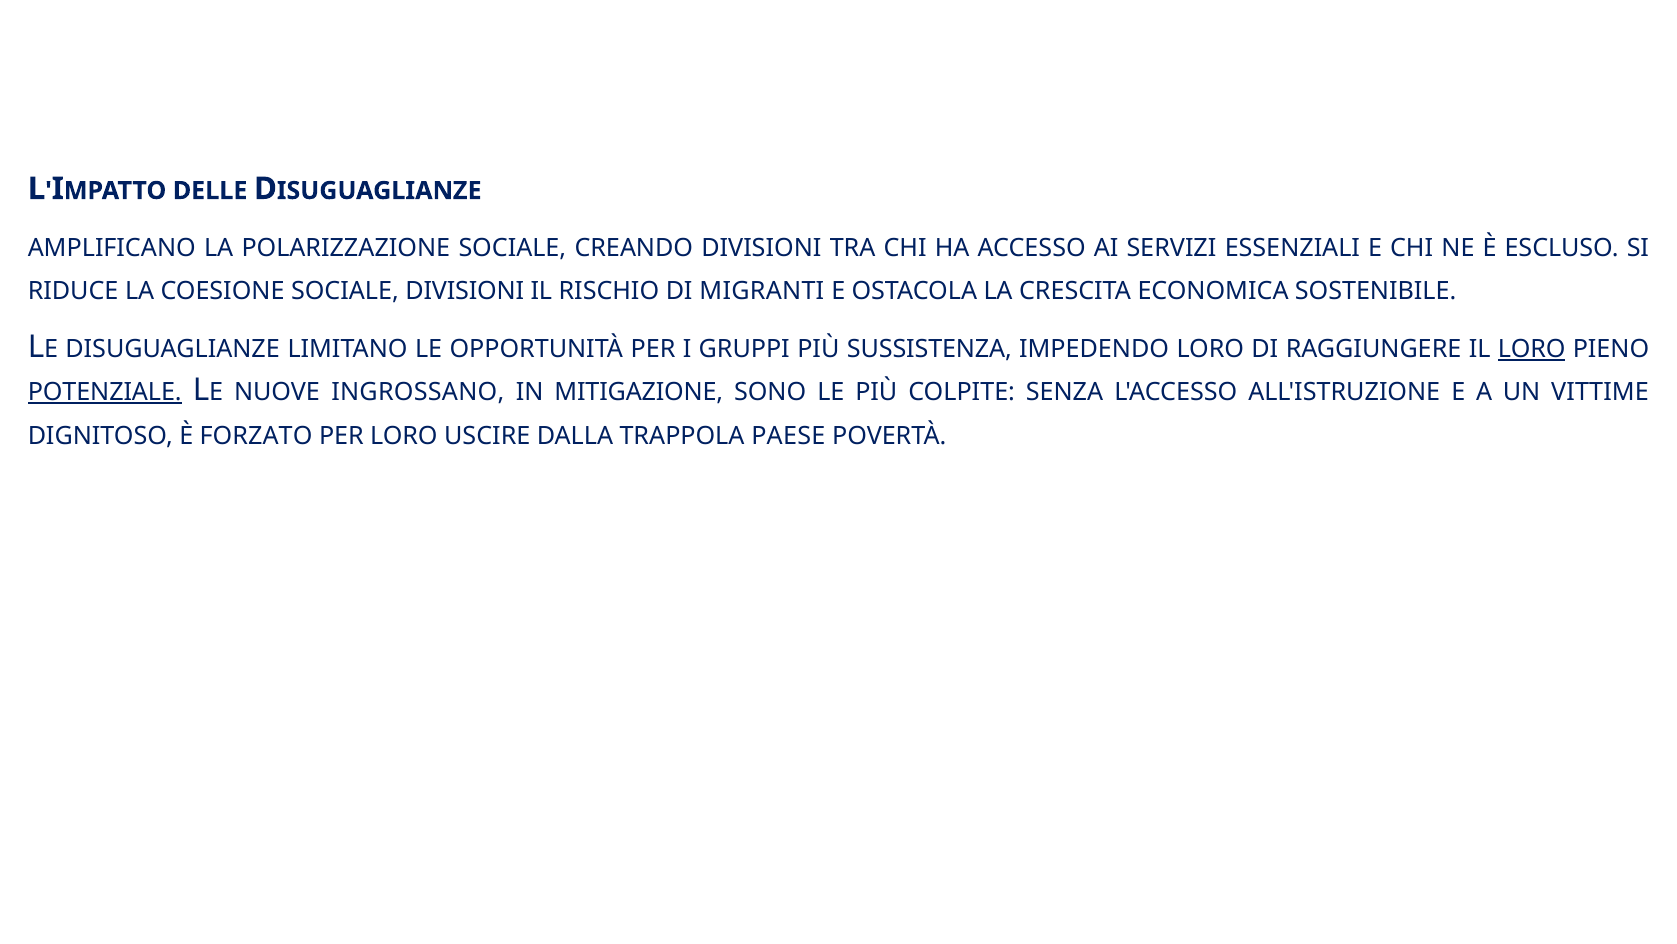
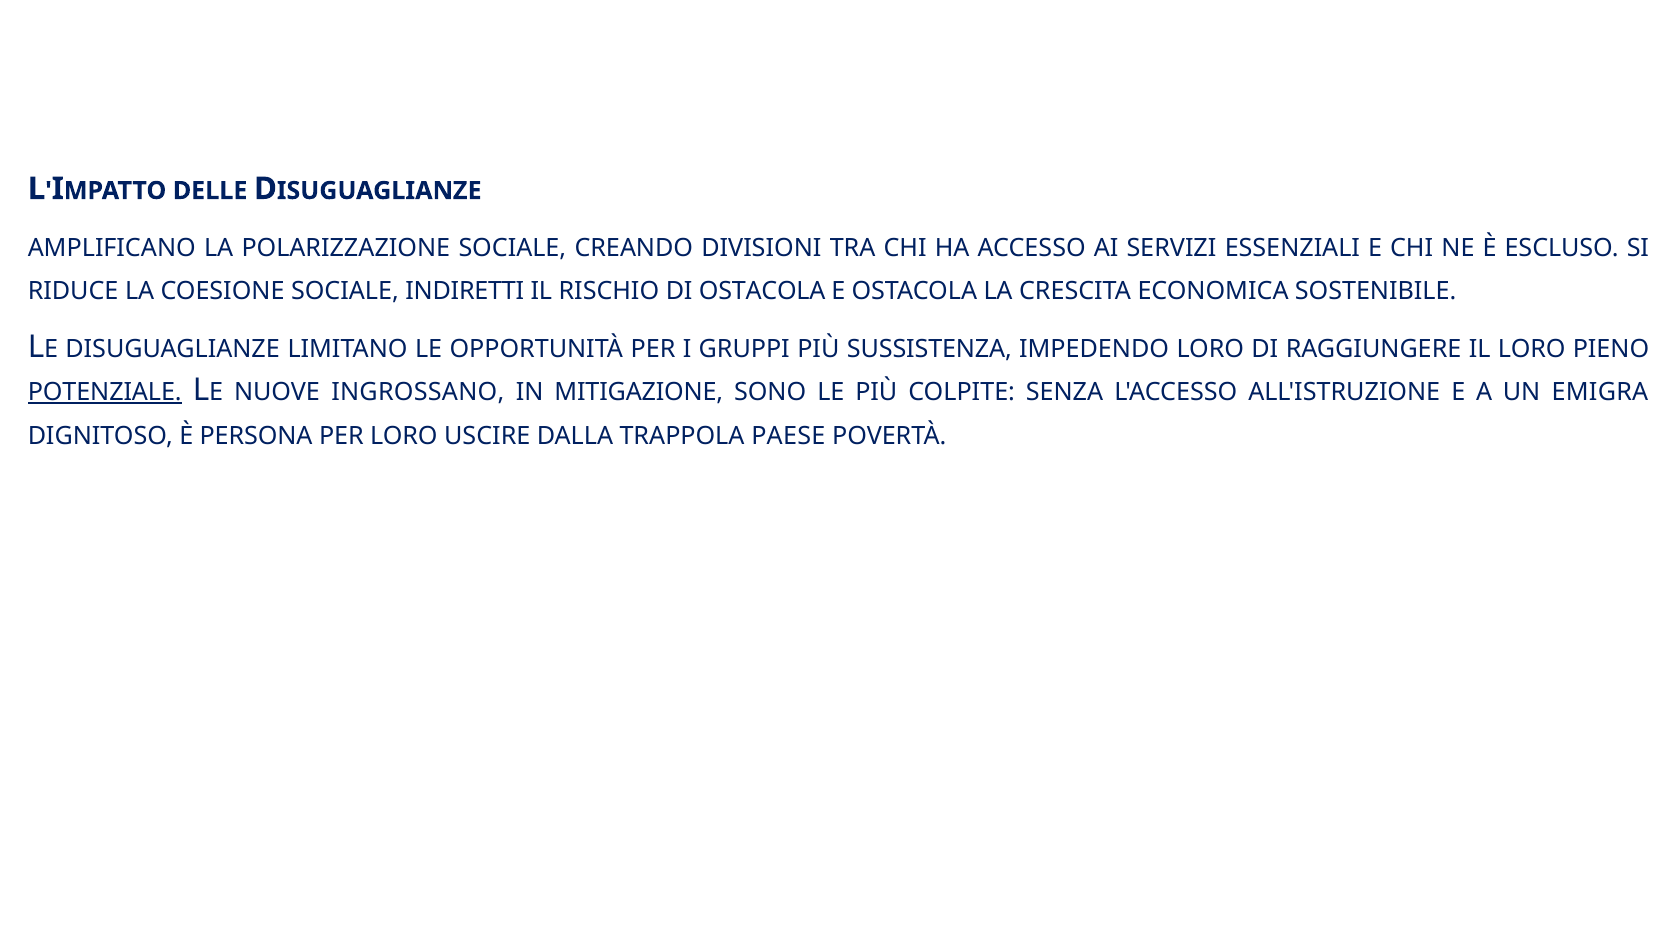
SOCIALE DIVISIONI: DIVISIONI -> INDIRETTI
DI MIGRANTI: MIGRANTI -> OSTACOLA
LORO at (1532, 349) underline: present -> none
VITTIME: VITTIME -> EMIGRA
FORZATO: FORZATO -> PERSONA
